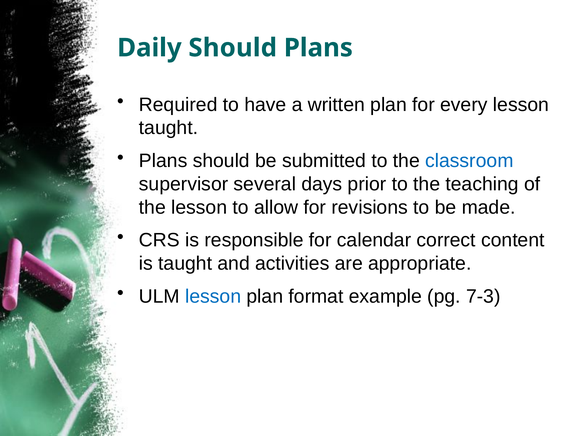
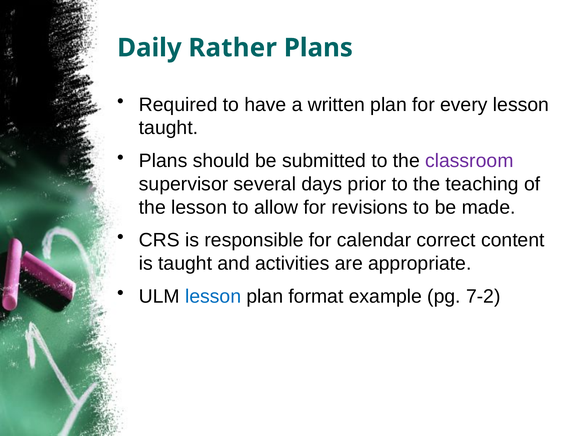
Daily Should: Should -> Rather
classroom colour: blue -> purple
7-3: 7-3 -> 7-2
